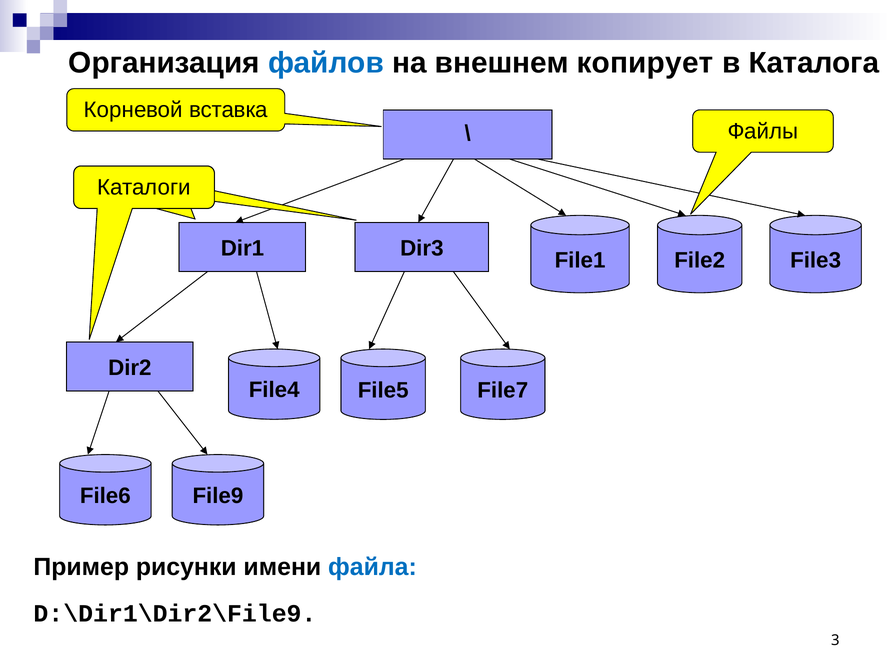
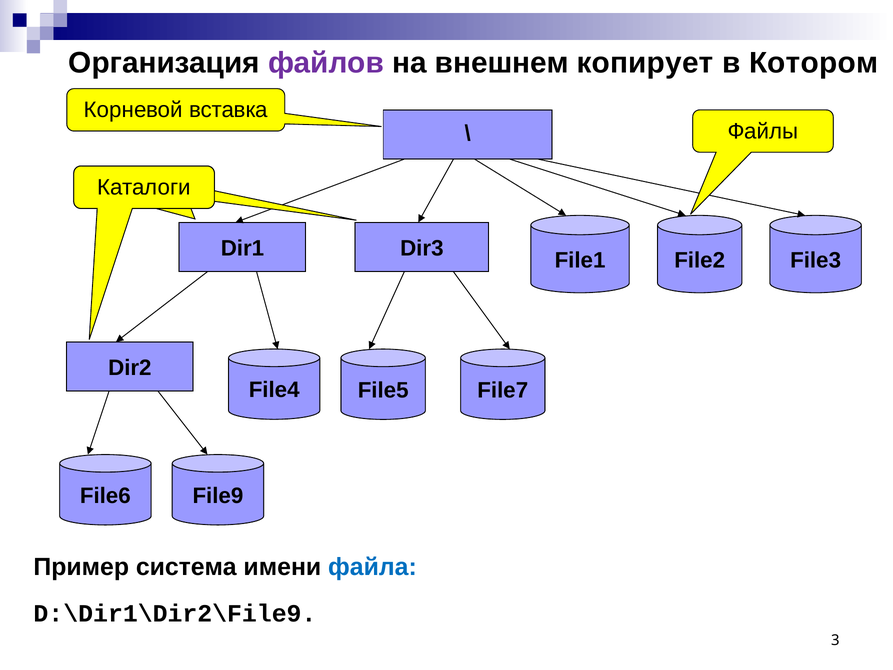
файлов colour: blue -> purple
Каталога: Каталога -> Котором
рисунки: рисунки -> система
